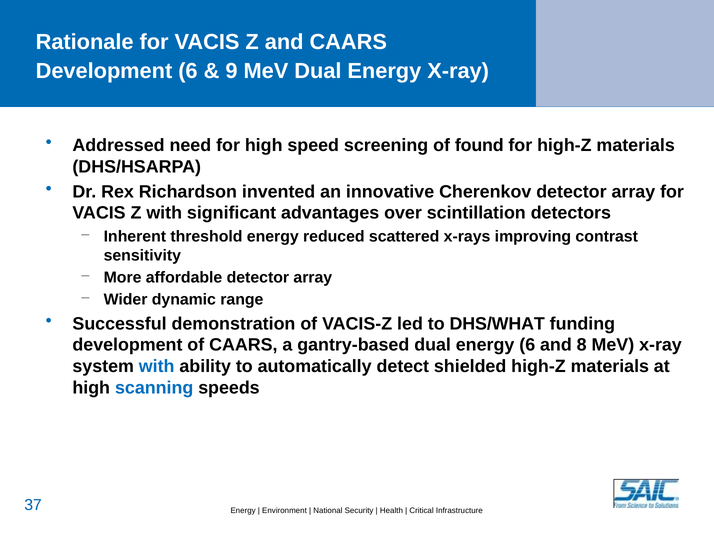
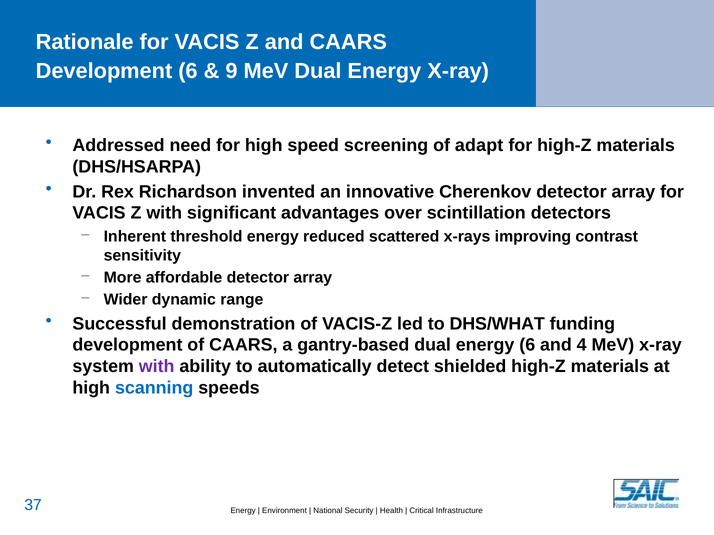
found: found -> adapt
8: 8 -> 4
with at (157, 367) colour: blue -> purple
